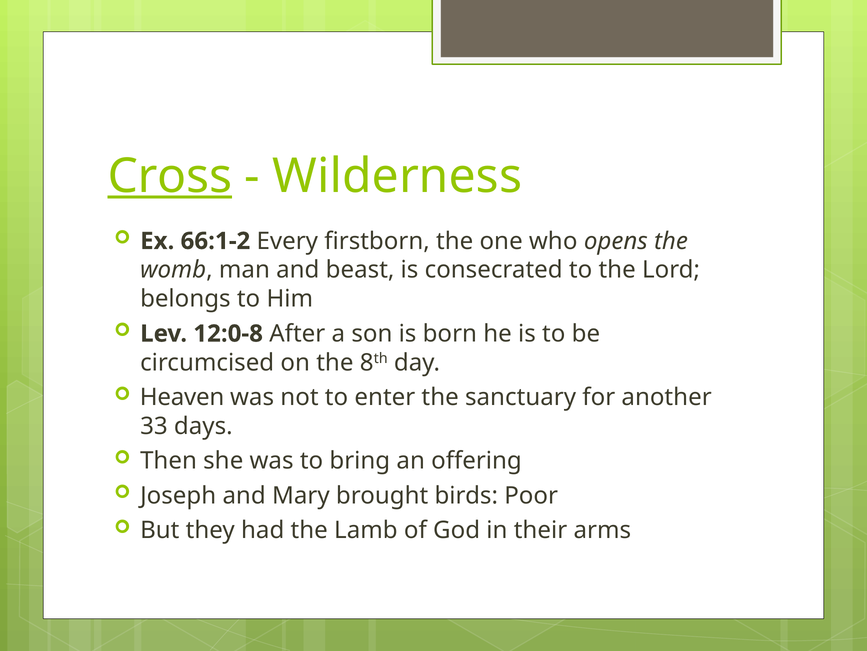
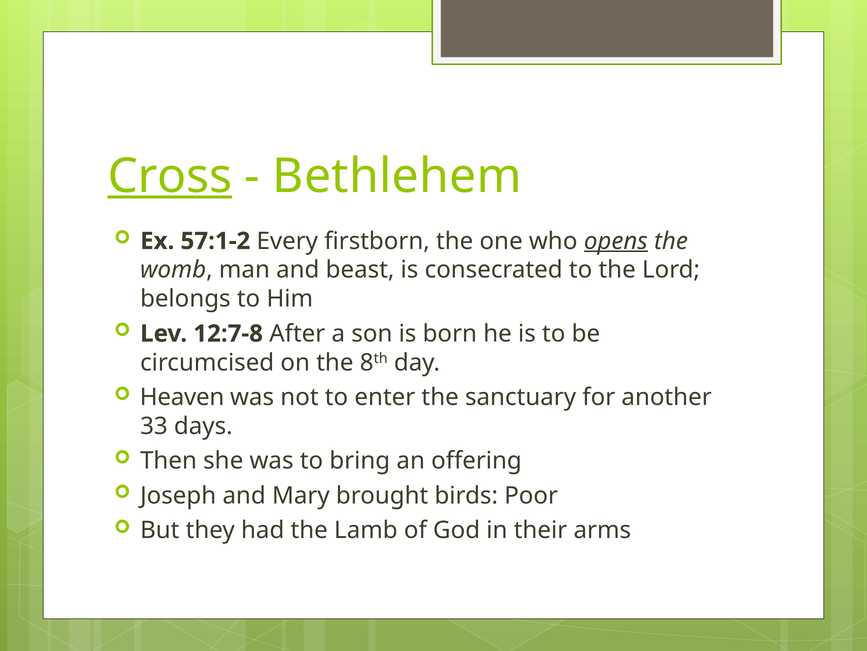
Wilderness: Wilderness -> Bethlehem
66:1-2: 66:1-2 -> 57:1-2
opens underline: none -> present
12:0-8: 12:0-8 -> 12:7-8
